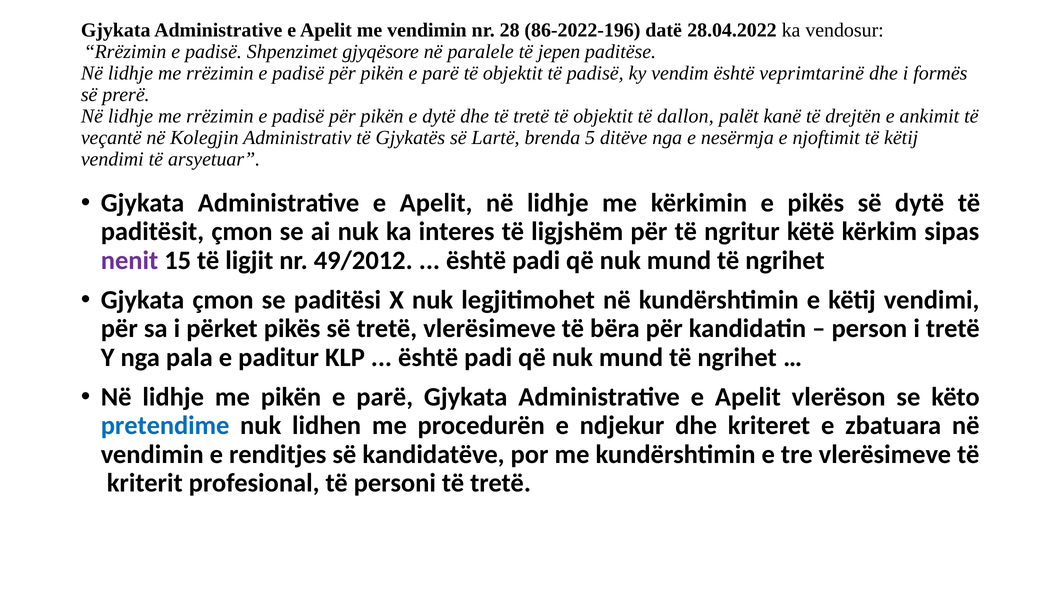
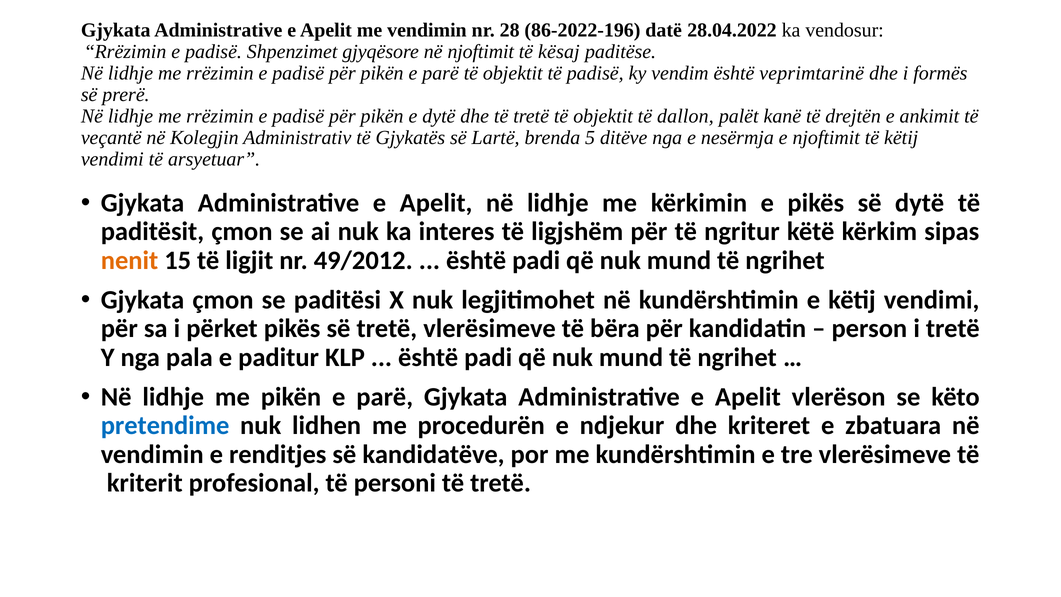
në paralele: paralele -> njoftimit
jepen: jepen -> kësaj
nenit colour: purple -> orange
